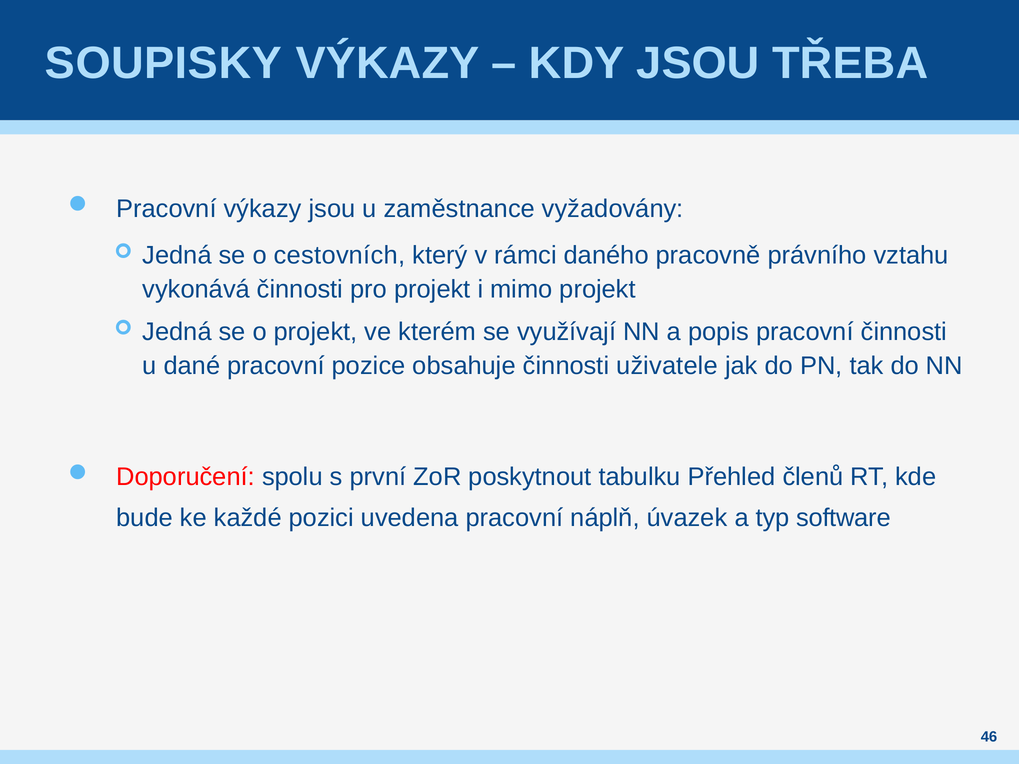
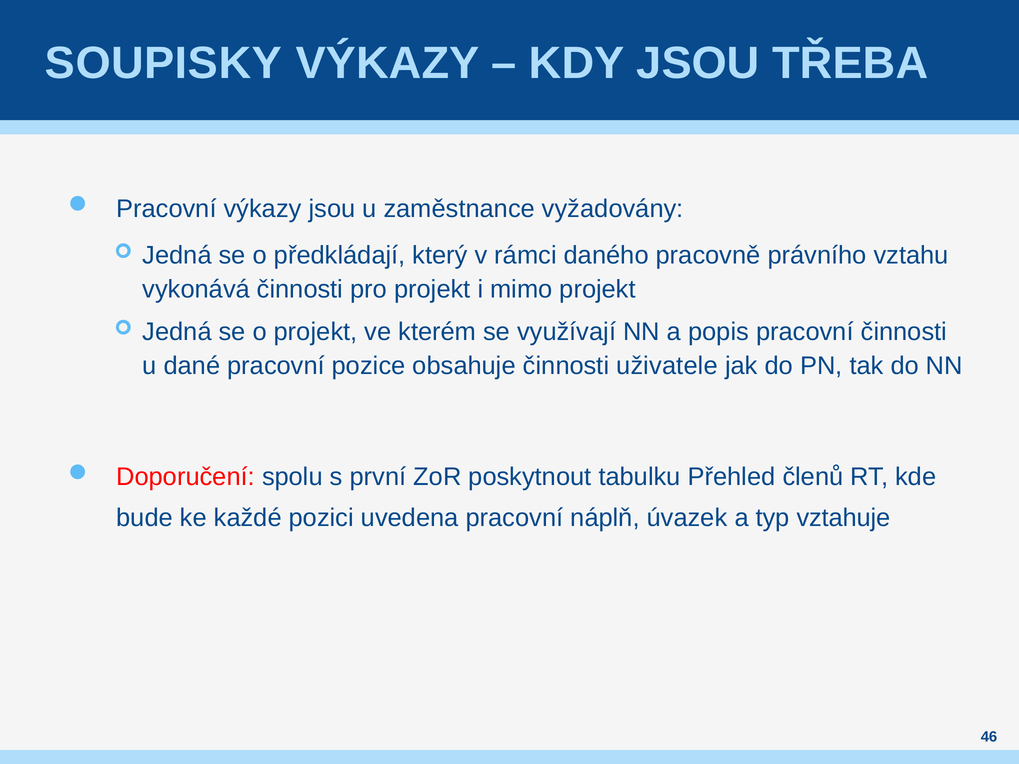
cestovních: cestovních -> předkládají
software: software -> vztahuje
